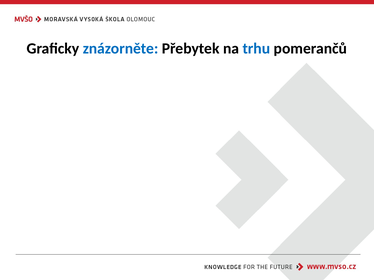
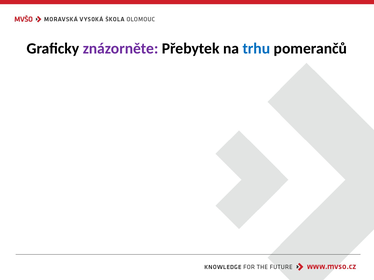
znázorněte colour: blue -> purple
